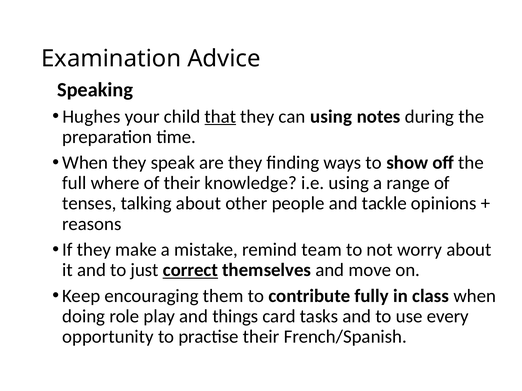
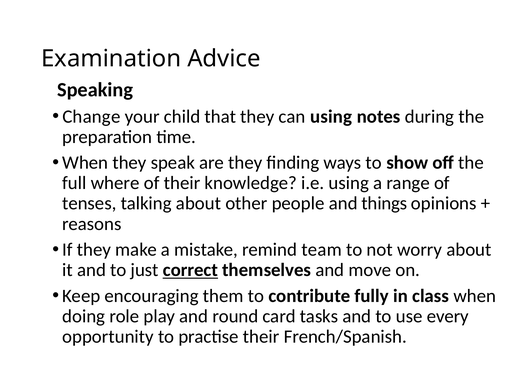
Hughes: Hughes -> Change
that underline: present -> none
tackle: tackle -> things
things: things -> round
